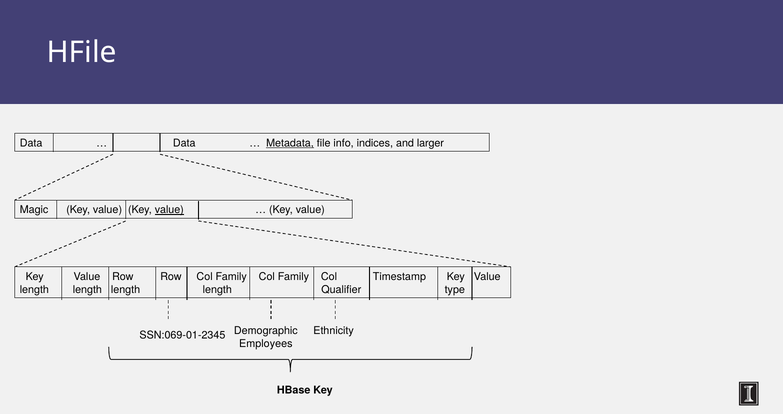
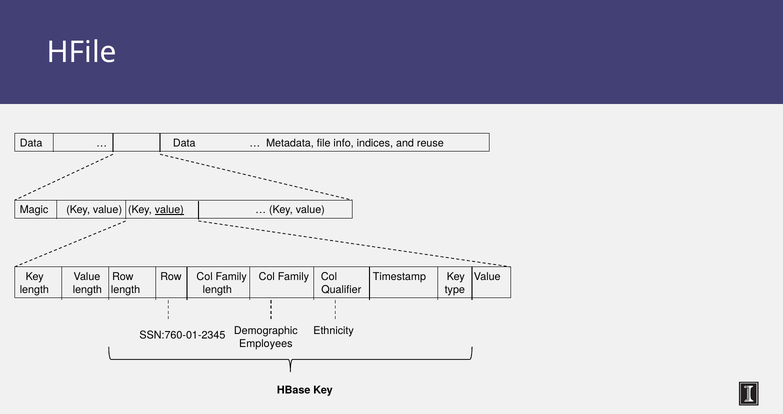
Metadata underline: present -> none
larger: larger -> reuse
SSN:069-01-2345: SSN:069-01-2345 -> SSN:760-01-2345
